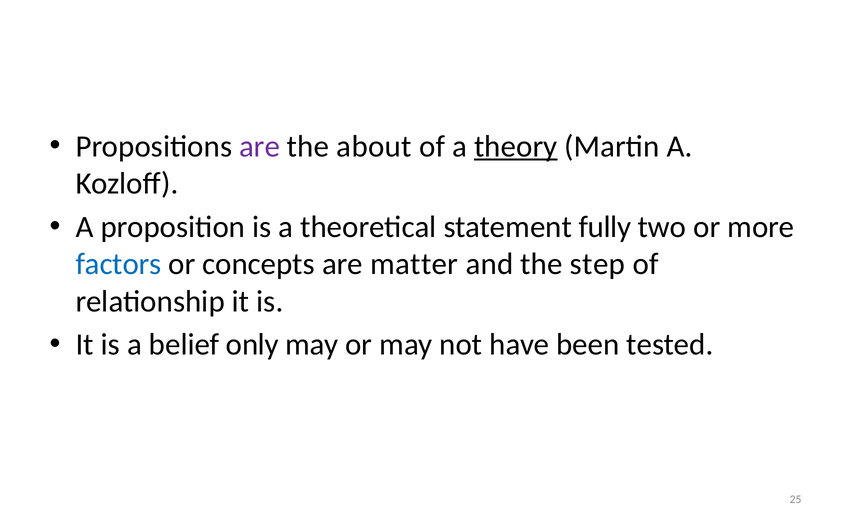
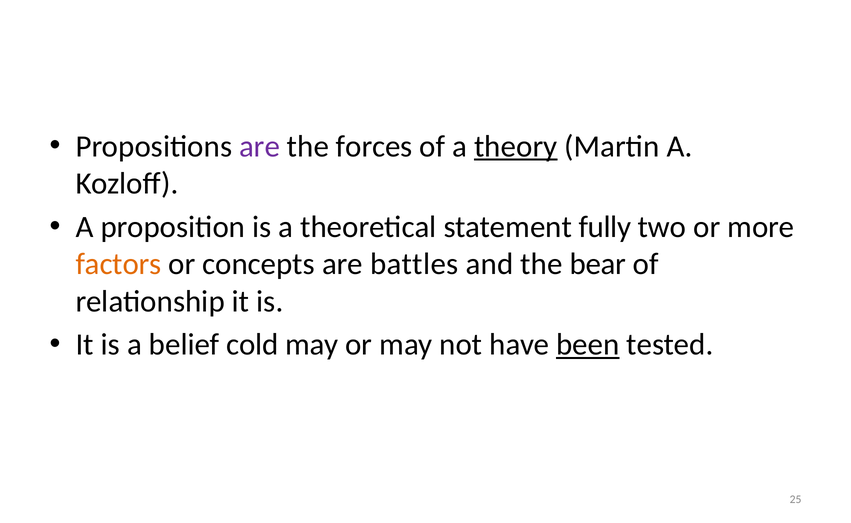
about: about -> forces
factors colour: blue -> orange
matter: matter -> battles
step: step -> bear
only: only -> cold
been underline: none -> present
